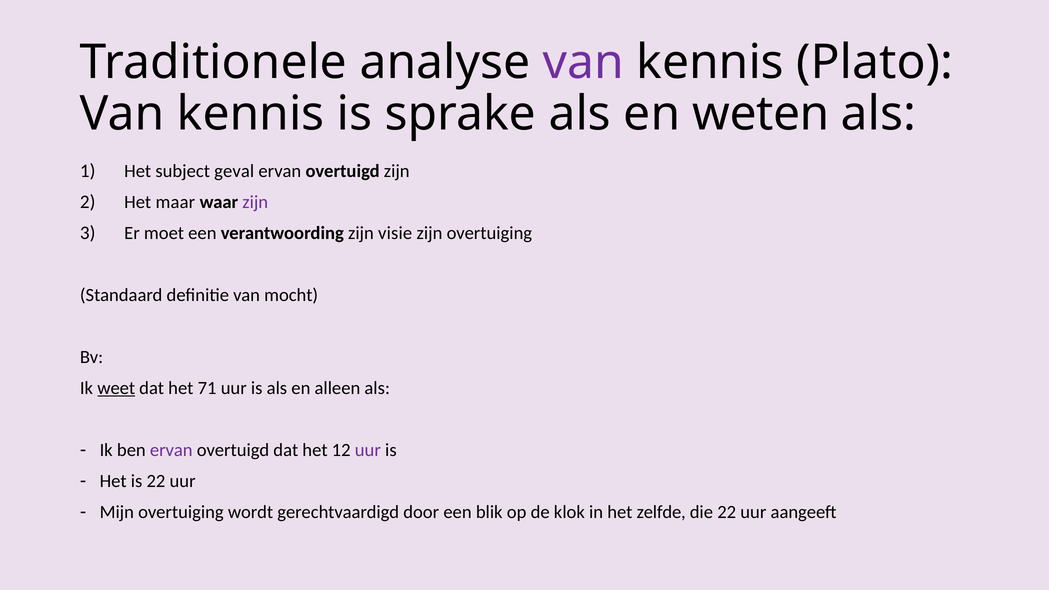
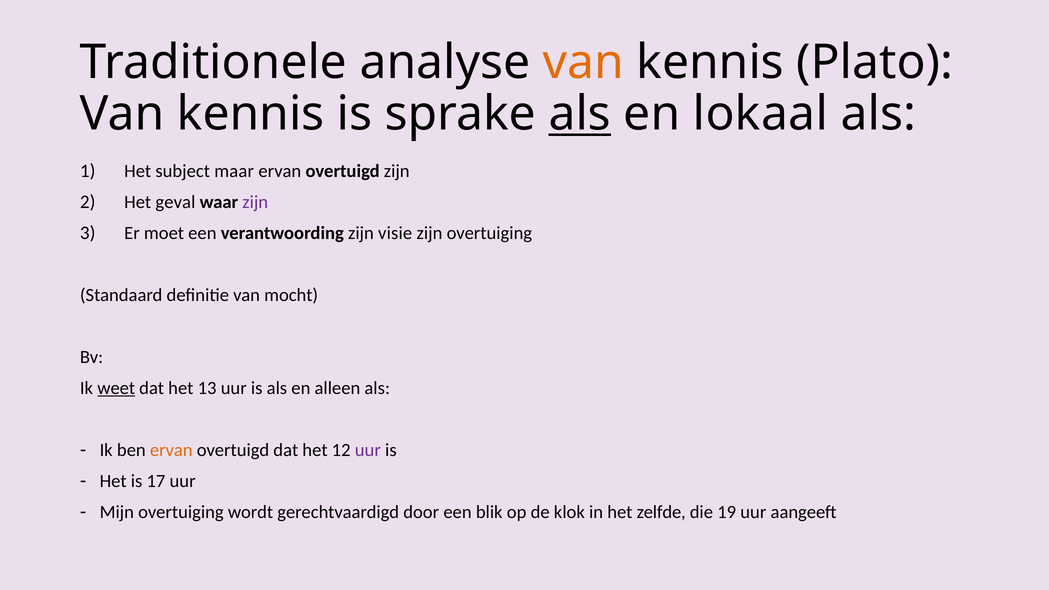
van at (583, 62) colour: purple -> orange
als at (580, 114) underline: none -> present
weten: weten -> lokaal
geval: geval -> maar
maar: maar -> geval
71: 71 -> 13
ervan at (171, 450) colour: purple -> orange
is 22: 22 -> 17
die 22: 22 -> 19
